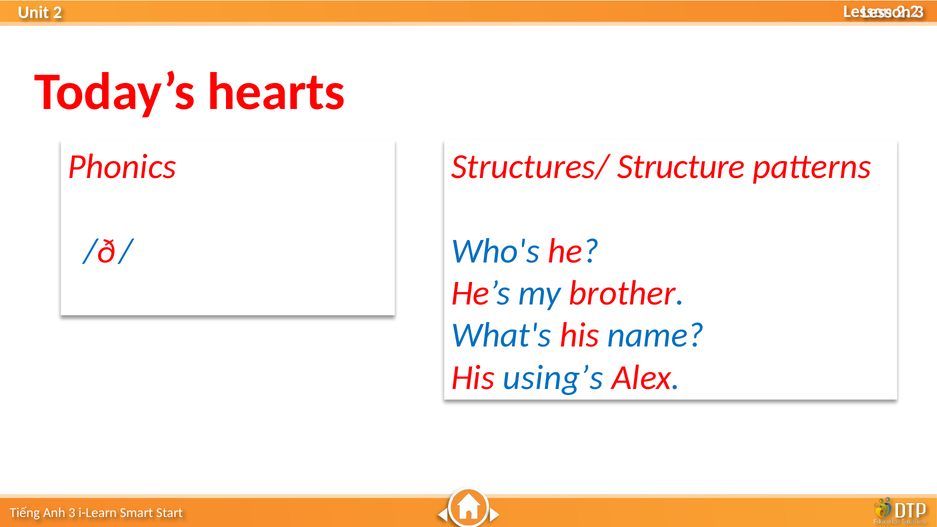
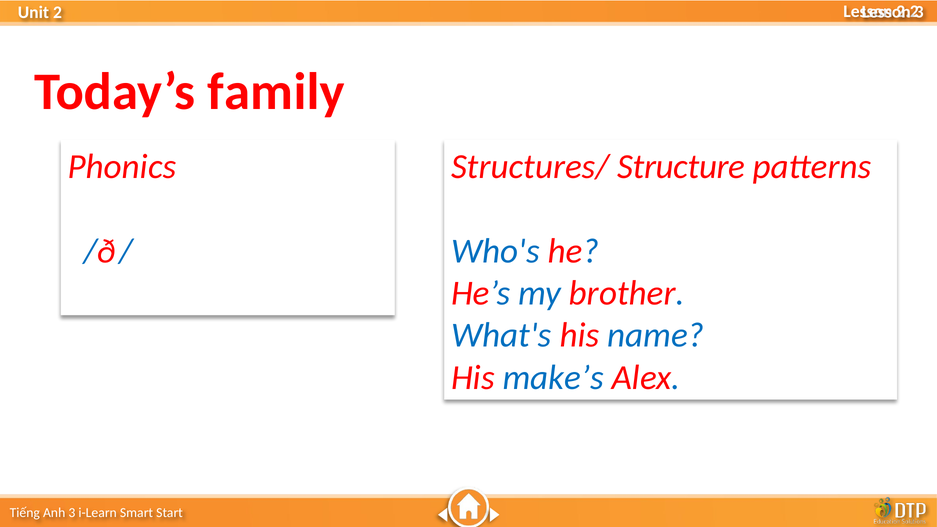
hearts: hearts -> family
using’s: using’s -> make’s
